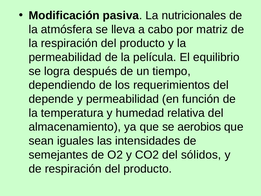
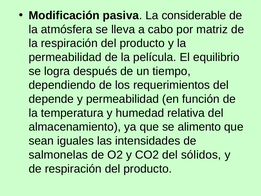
nutricionales: nutricionales -> considerable
aerobios: aerobios -> alimento
semejantes: semejantes -> salmonelas
